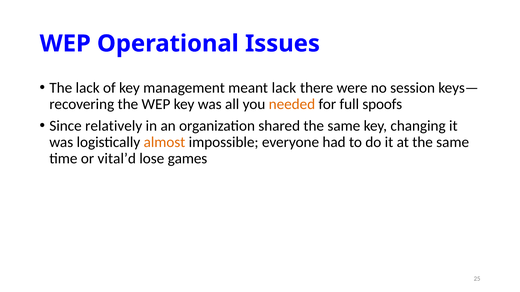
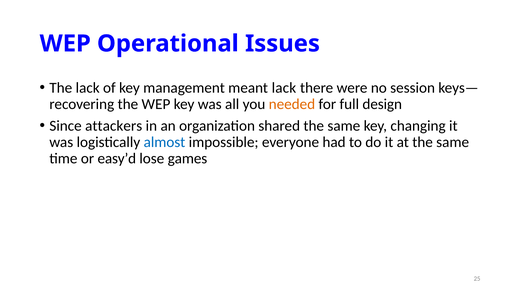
spoofs: spoofs -> design
relatively: relatively -> attackers
almost colour: orange -> blue
vital’d: vital’d -> easy’d
